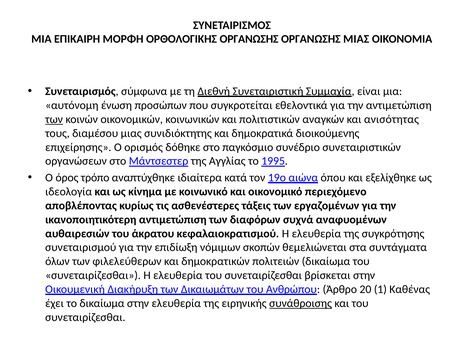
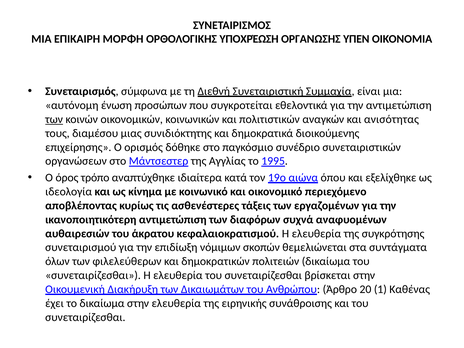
ΟΡΘΟΛΟΓΙΚΗΣ ΟΡΓΑΝΩΣΗΣ: ΟΡΓΑΝΩΣΗΣ -> ΥΠΟΧΡΈΩΣΗ
ΟΡΓΑΝΩΣΗΣ ΜΙΑΣ: ΜΙΑΣ -> ΥΠΕΝ
συνάθροισης underline: present -> none
